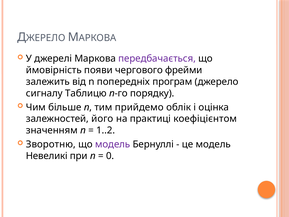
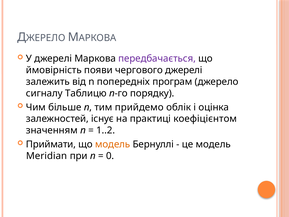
чергового фрейми: фрейми -> джерелі
його: його -> існує
Зворотню: Зворотню -> Приймати
модель at (113, 144) colour: purple -> orange
Невеликі: Невеликі -> Meridian
